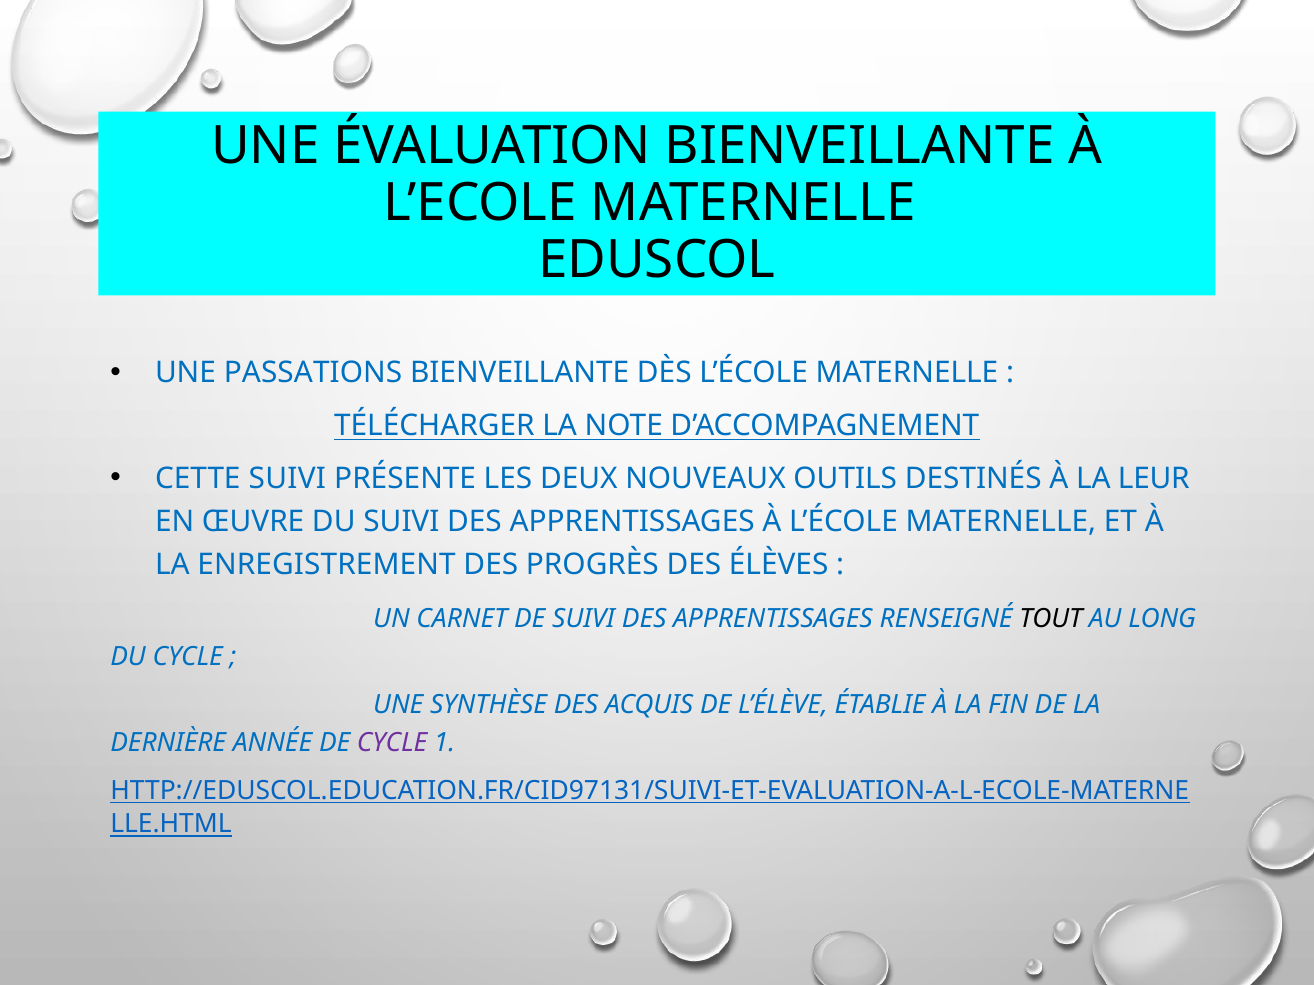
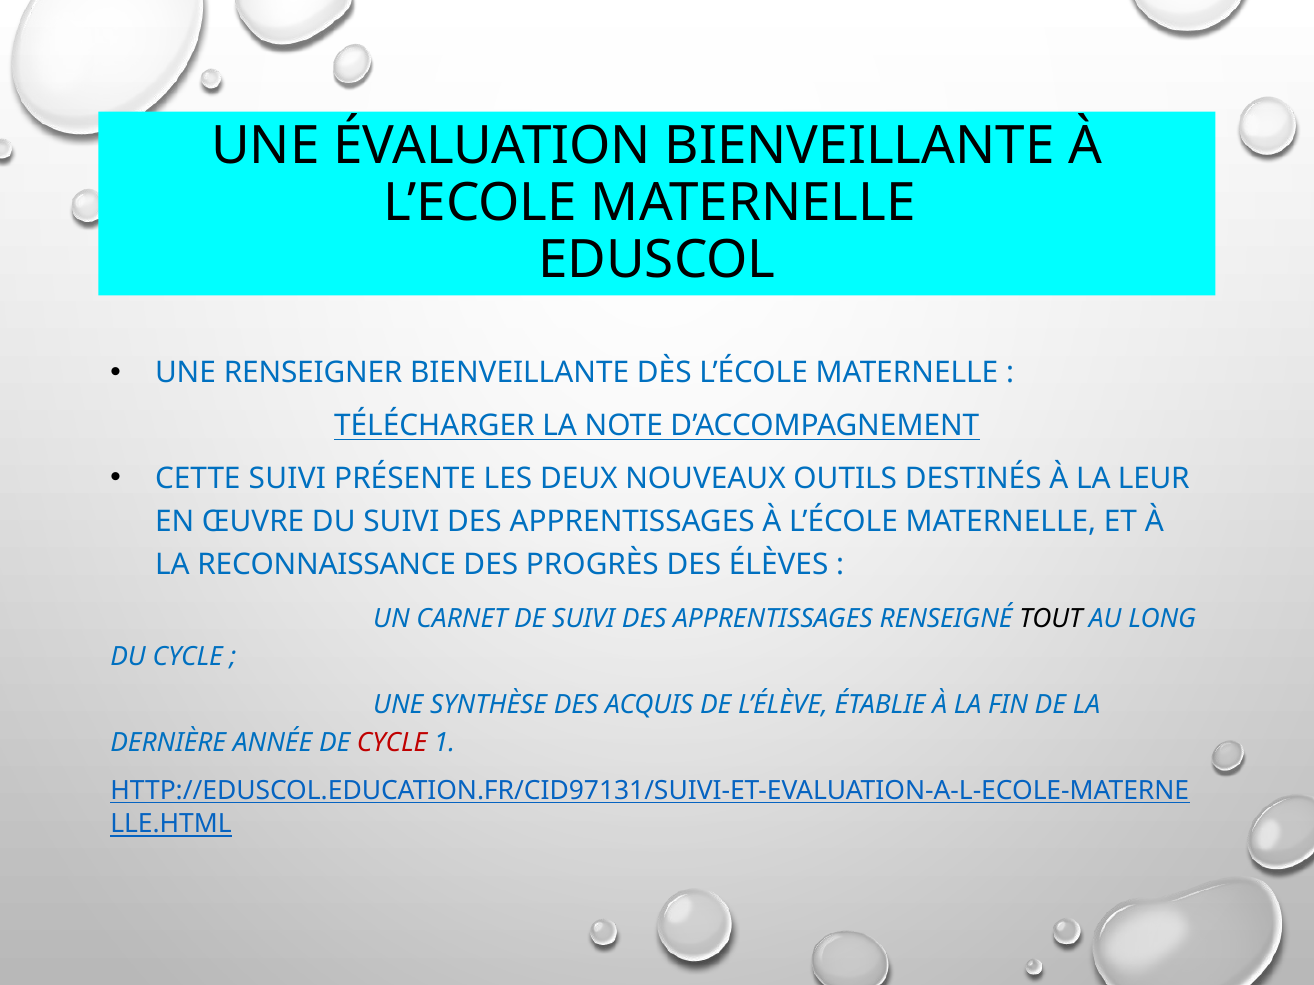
PASSATIONS: PASSATIONS -> RENSEIGNER
ENREGISTREMENT: ENREGISTREMENT -> RECONNAISSANCE
CYCLE at (392, 743) colour: purple -> red
